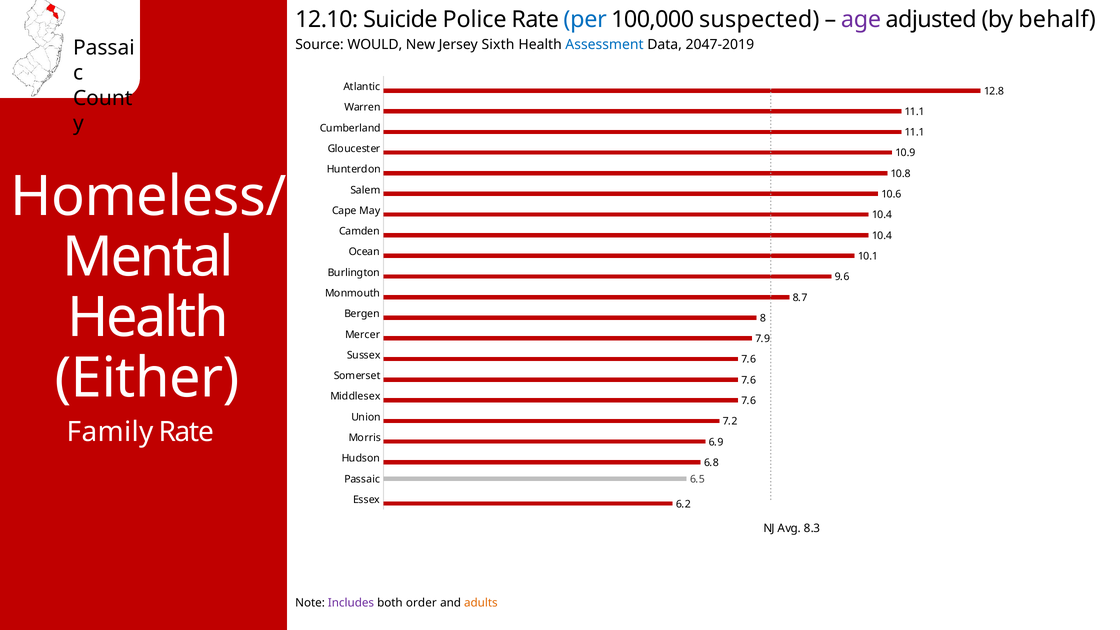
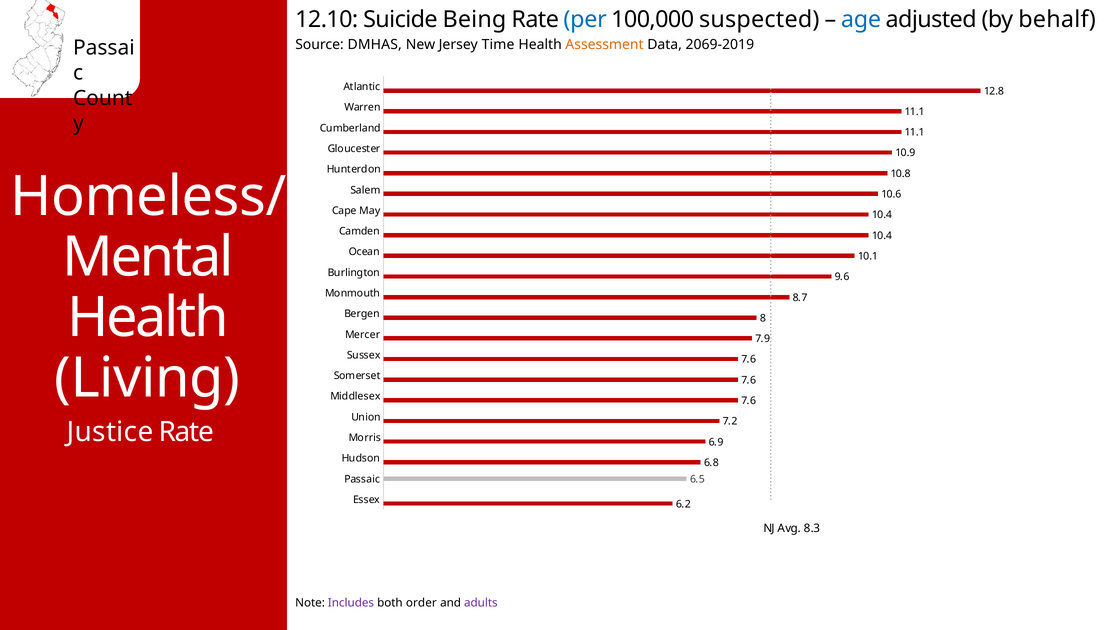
Police: Police -> Being
age colour: purple -> blue
WOULD: WOULD -> DMHAS
Sixth: Sixth -> Time
Assessment colour: blue -> orange
2047-2019: 2047-2019 -> 2069-2019
Either: Either -> Living
Family: Family -> Justice
adults colour: orange -> purple
